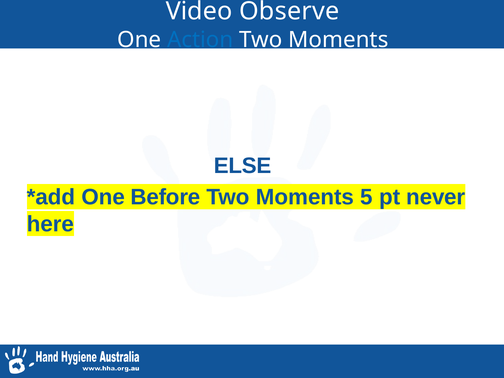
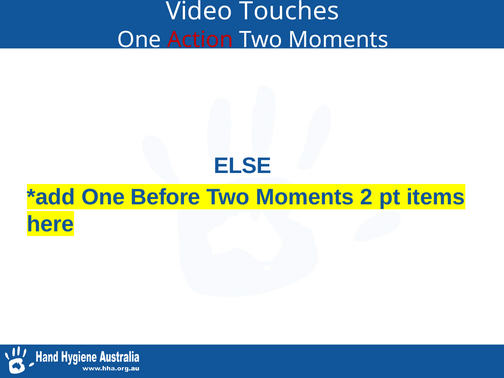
Observe: Observe -> Touches
Action colour: blue -> red
5: 5 -> 2
never: never -> items
